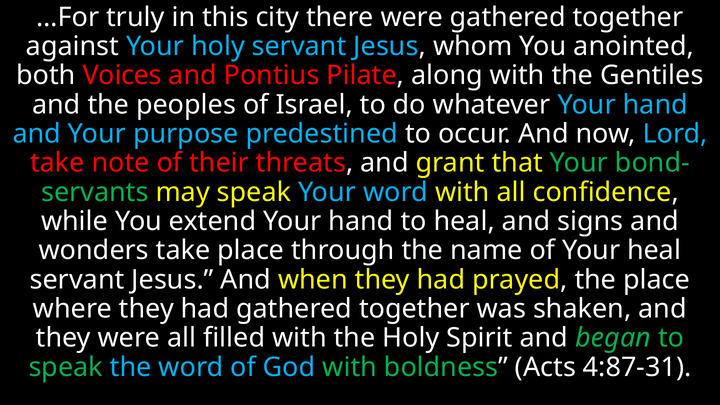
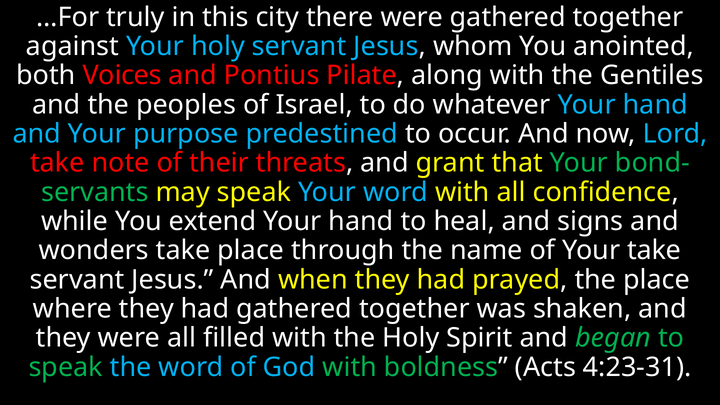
Your heal: heal -> take
4:87-31: 4:87-31 -> 4:23-31
